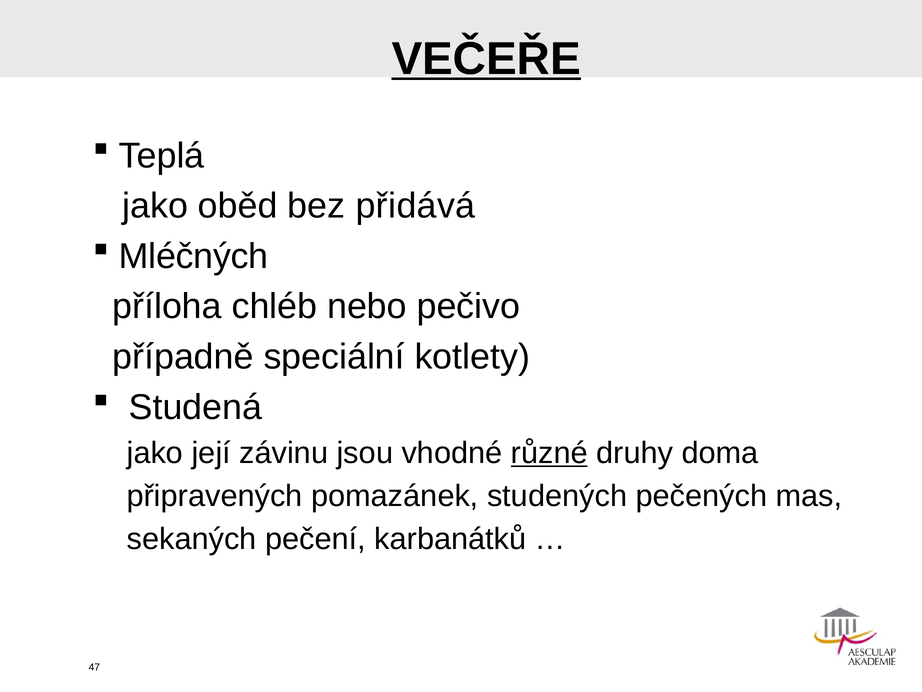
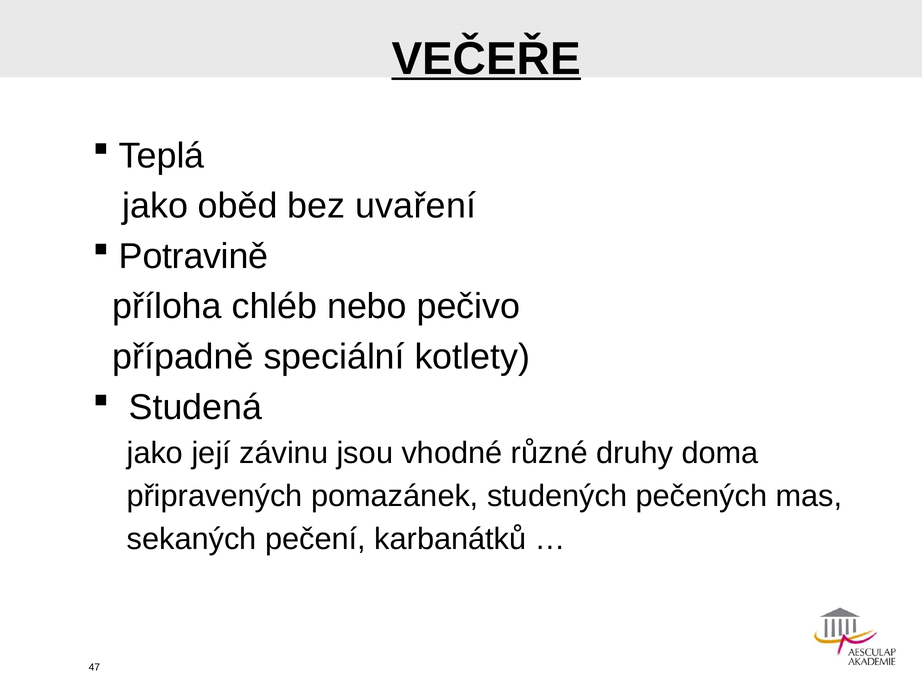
přidává: přidává -> uvaření
Mléčných: Mléčných -> Potravině
různé underline: present -> none
